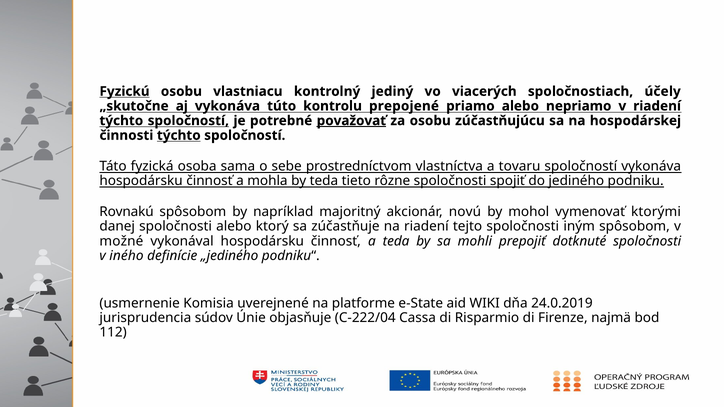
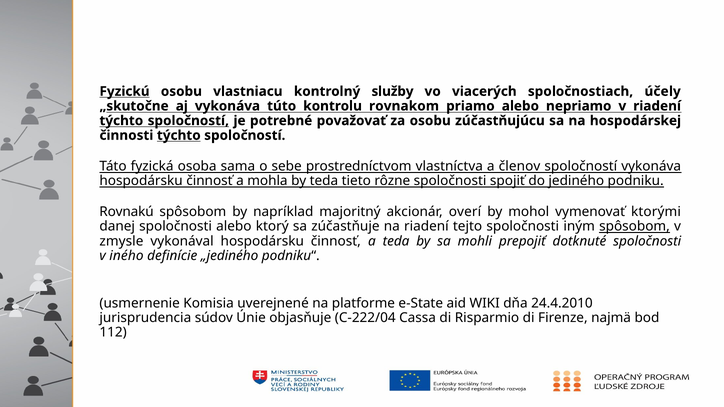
jediný: jediný -> služby
prepojené: prepojené -> rovnakom
považovať underline: present -> none
tovaru: tovaru -> členov
novú: novú -> overí
spôsobom at (634, 227) underline: none -> present
možné: možné -> zmysle
24.0.2019: 24.0.2019 -> 24.4.2010
